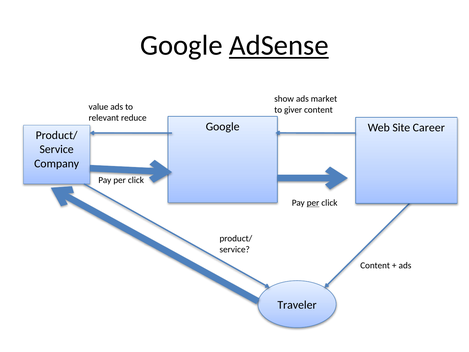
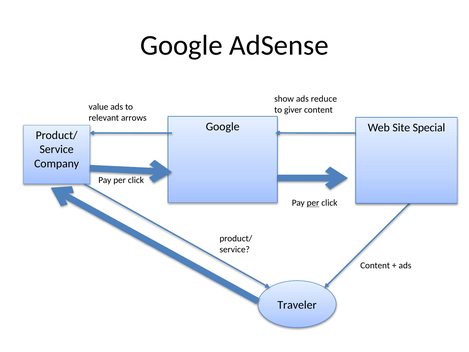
AdSense underline: present -> none
market: market -> reduce
reduce: reduce -> arrows
Career: Career -> Special
